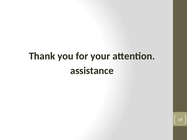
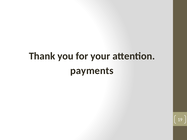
assistance: assistance -> payments
